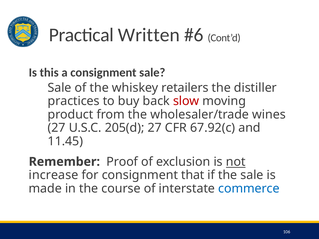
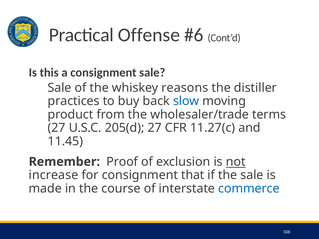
Written: Written -> Offense
retailers: retailers -> reasons
slow colour: red -> blue
wines: wines -> terms
67.92(c: 67.92(c -> 11.27(c
